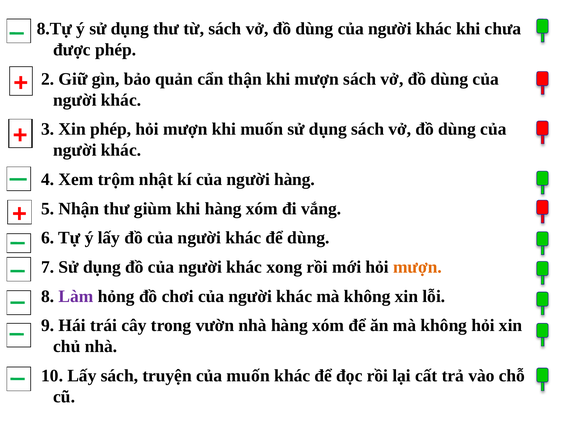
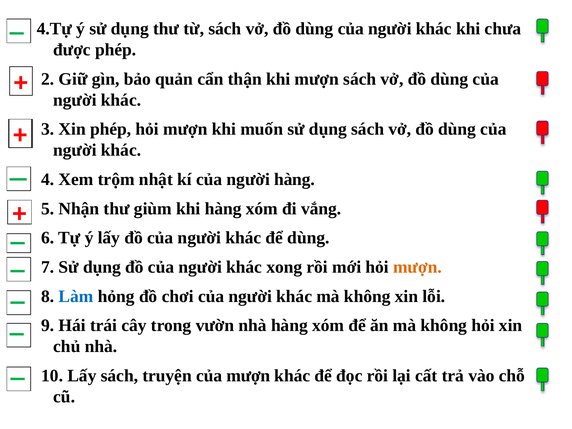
8.Tự: 8.Tự -> 4.Tự
Làm colour: purple -> blue
của muốn: muốn -> mượn
